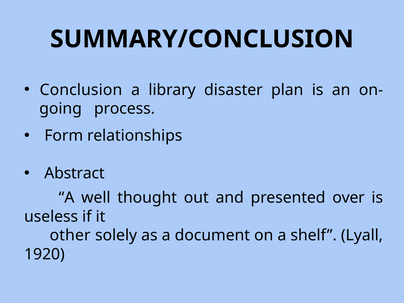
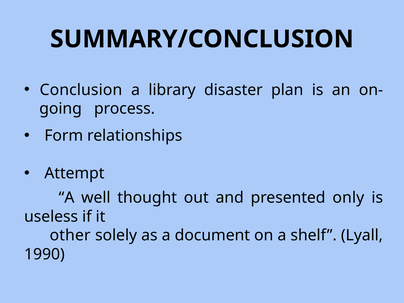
Abstract: Abstract -> Attempt
over: over -> only
1920: 1920 -> 1990
